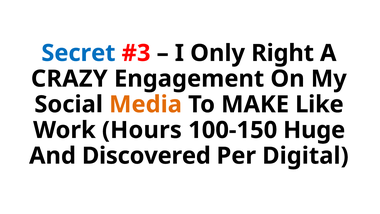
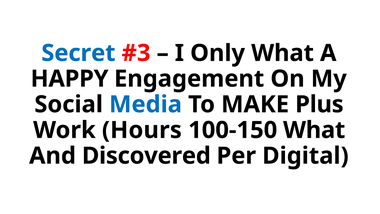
Only Right: Right -> What
CRAZY: CRAZY -> HAPPY
Media colour: orange -> blue
Like: Like -> Plus
100-150 Huge: Huge -> What
